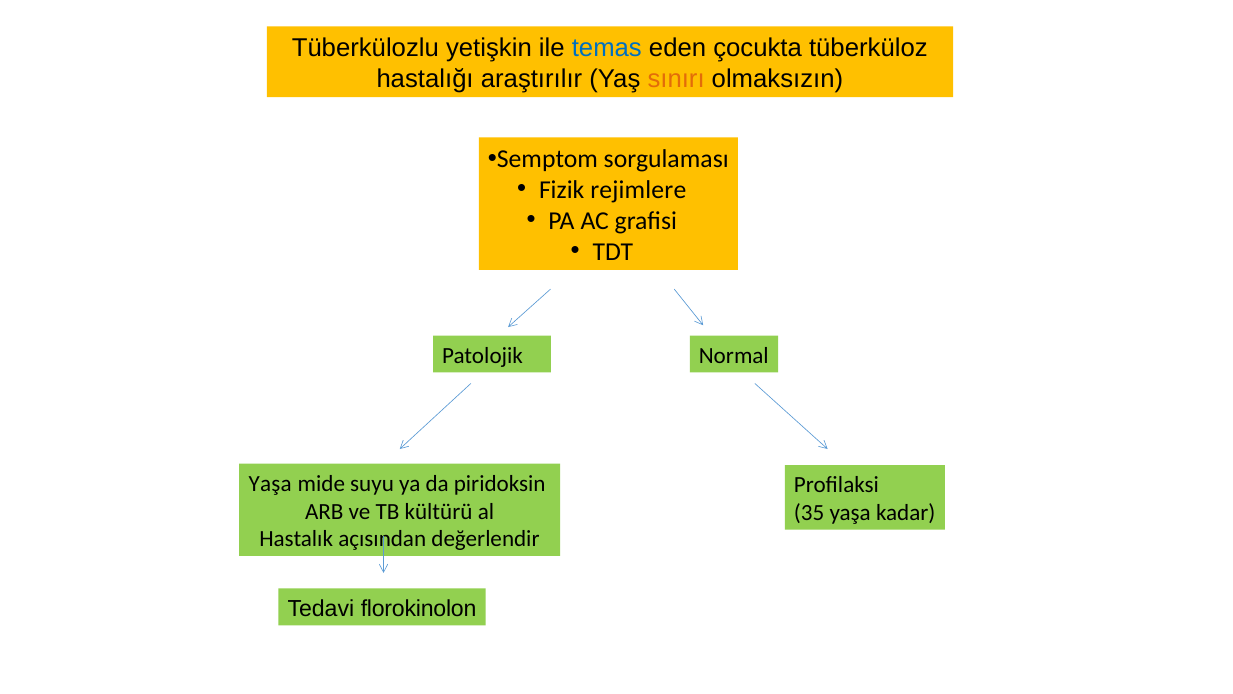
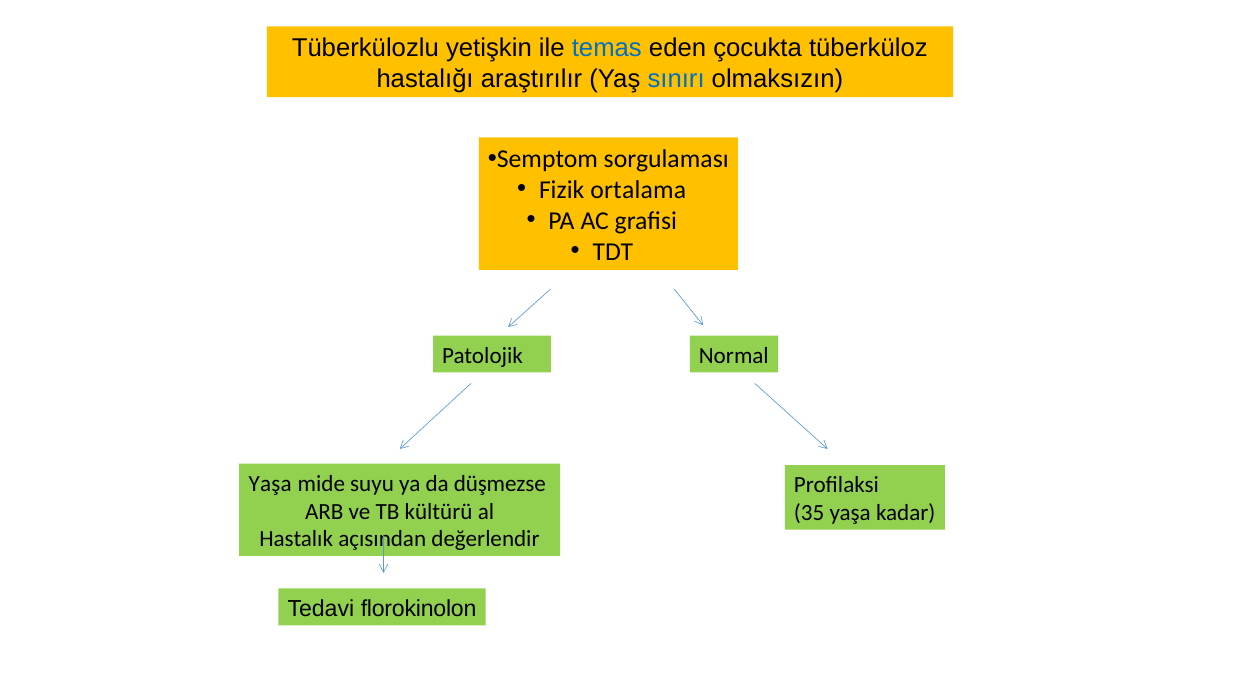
sınırı colour: orange -> blue
rejimlere: rejimlere -> ortalama
piridoksin: piridoksin -> düşmezse
